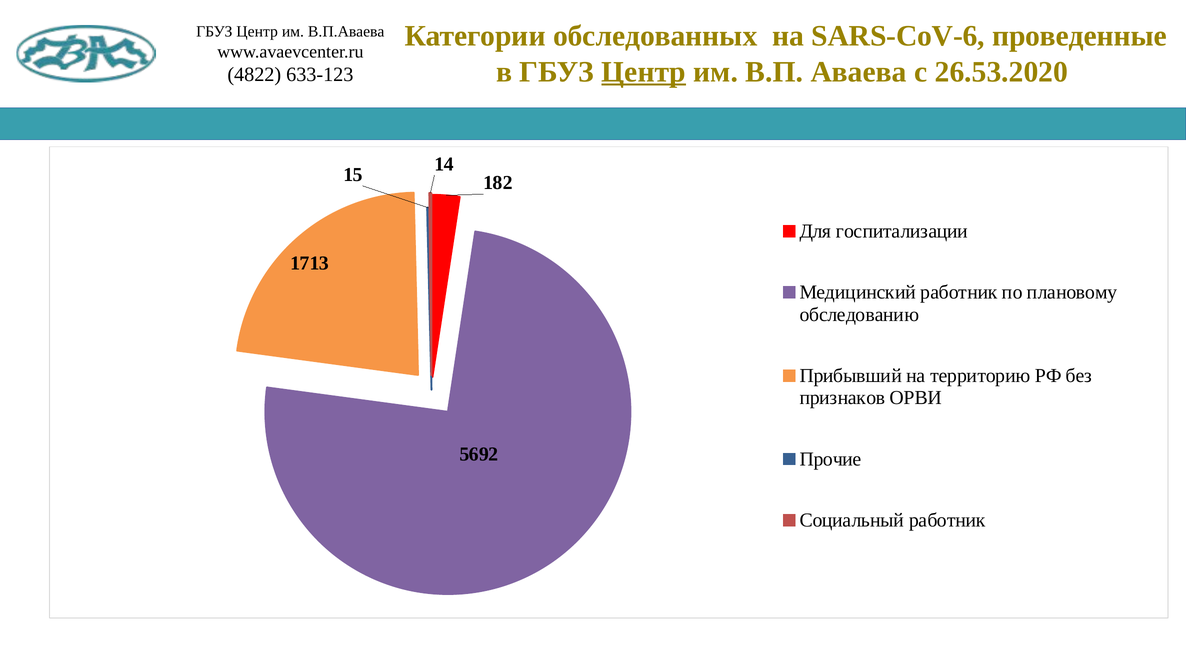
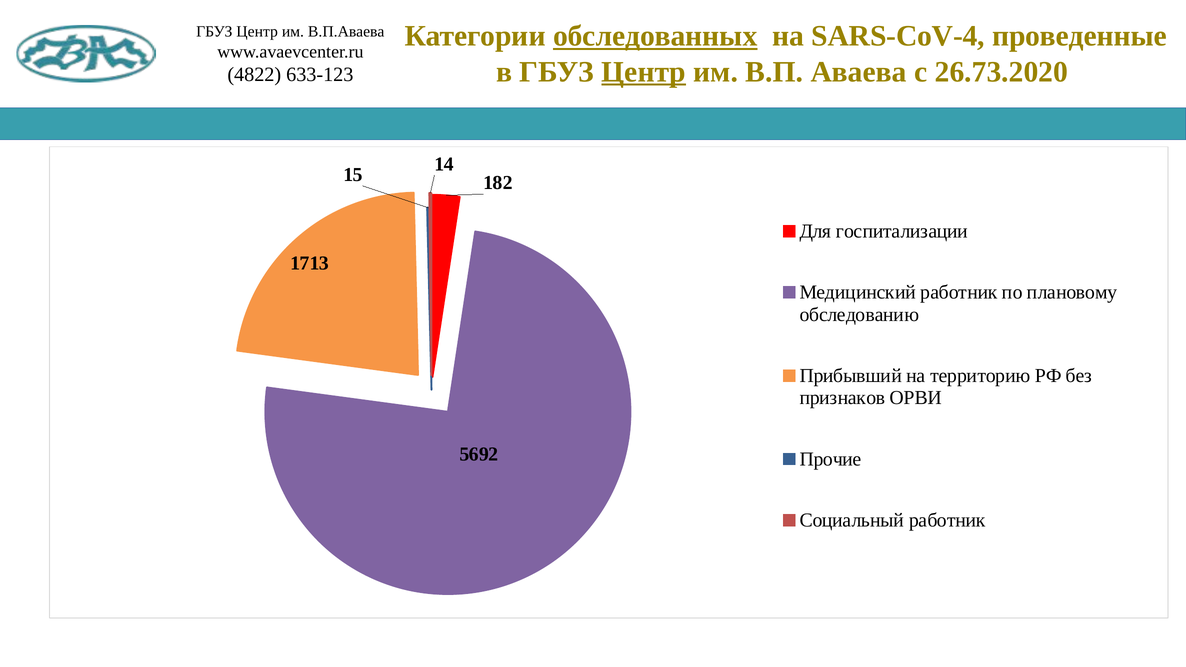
обследованных underline: none -> present
SARS-CoV-6: SARS-CoV-6 -> SARS-CoV-4
26.53.2020: 26.53.2020 -> 26.73.2020
